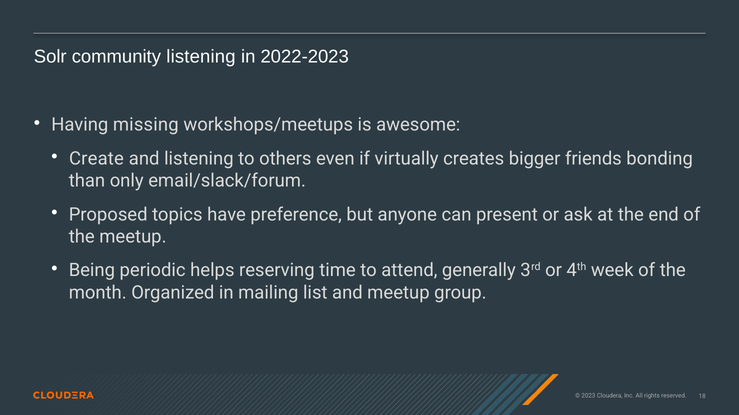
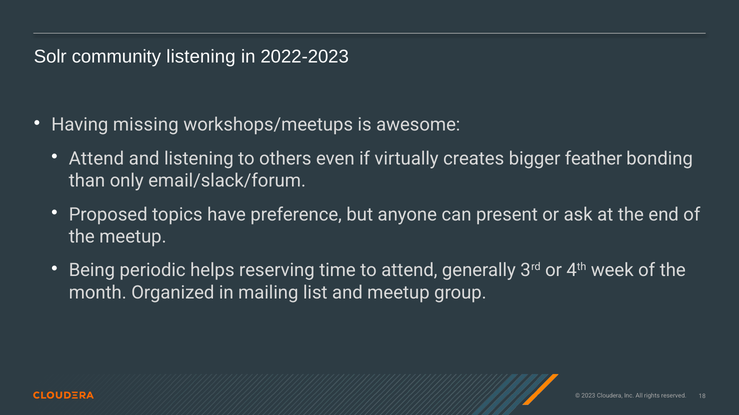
Create at (96, 159): Create -> Attend
friends: friends -> feather
